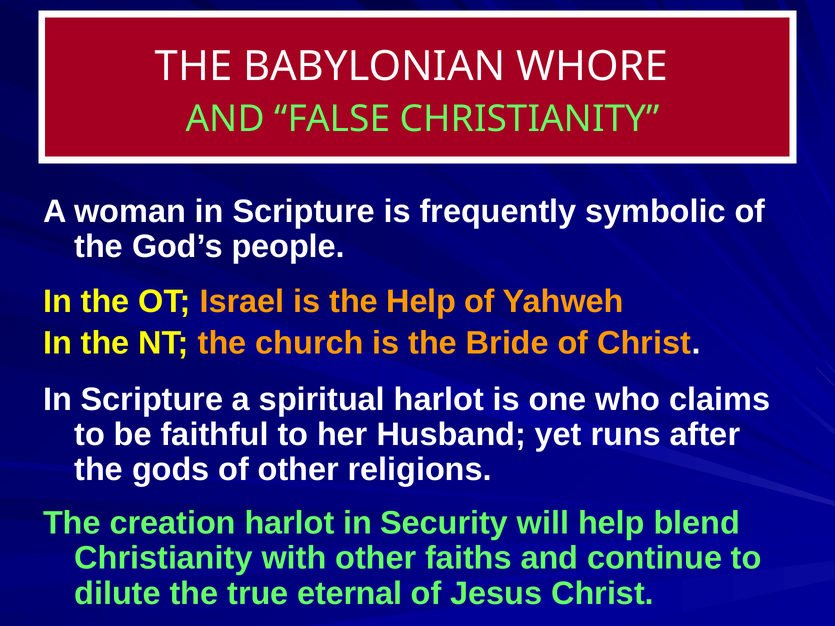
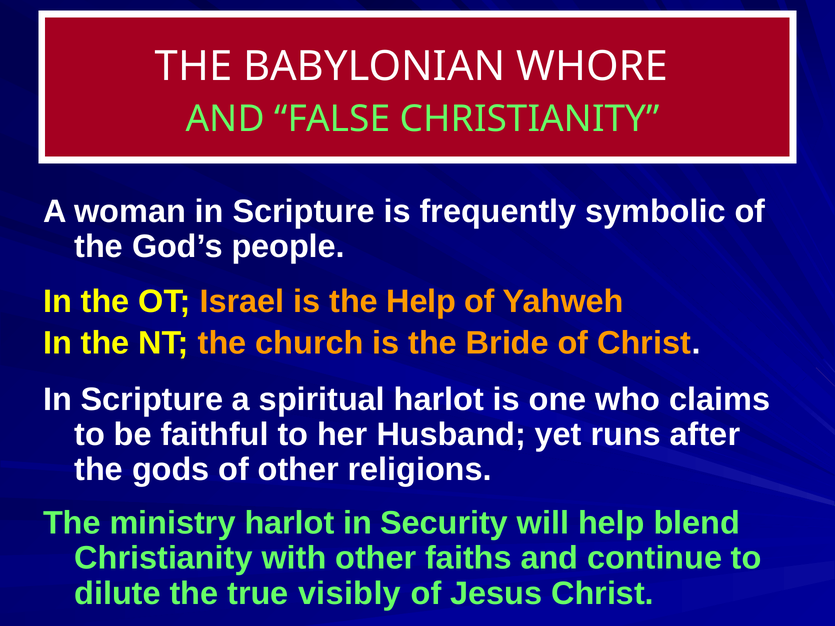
creation: creation -> ministry
eternal: eternal -> visibly
